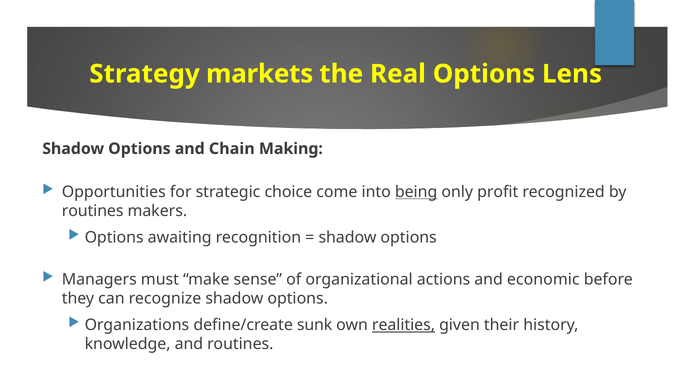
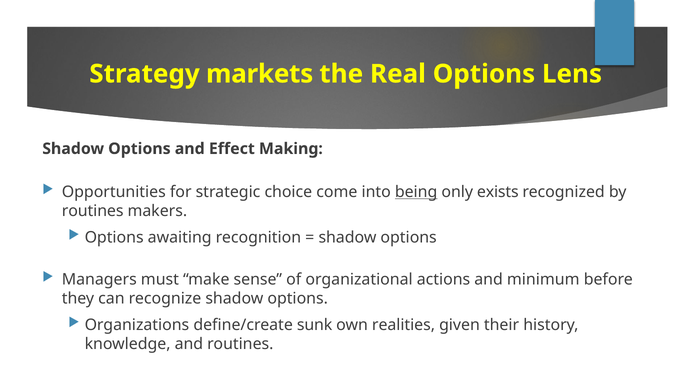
Chain: Chain -> Effect
profit: profit -> exists
economic: economic -> minimum
realities underline: present -> none
